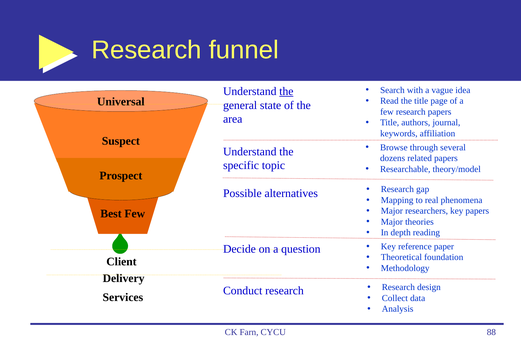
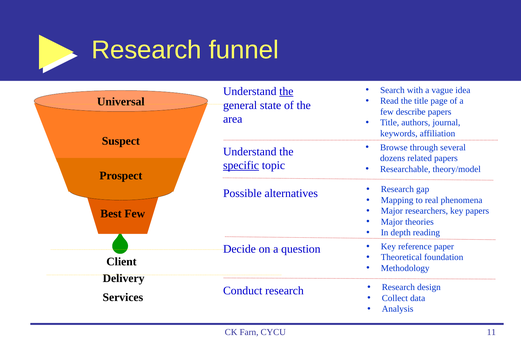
few research: research -> describe
specific underline: none -> present
88: 88 -> 11
